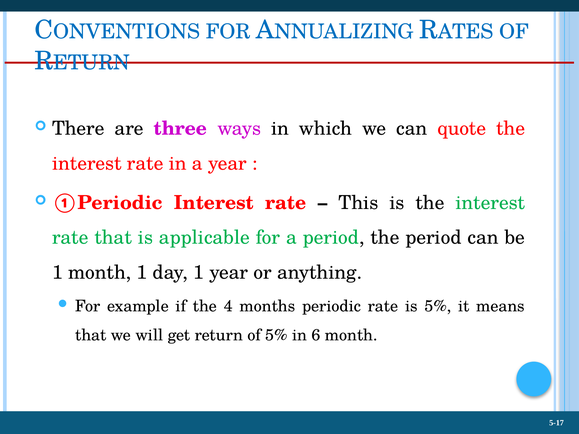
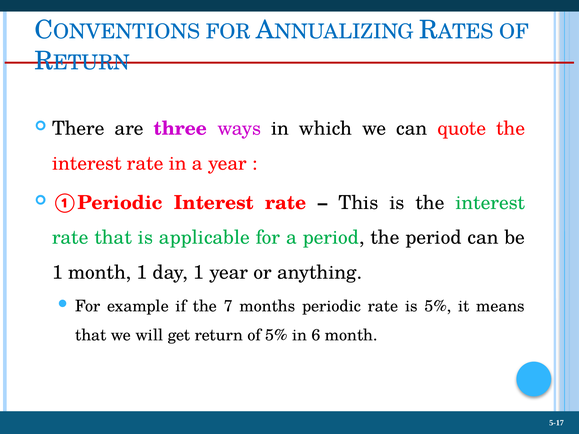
4: 4 -> 7
